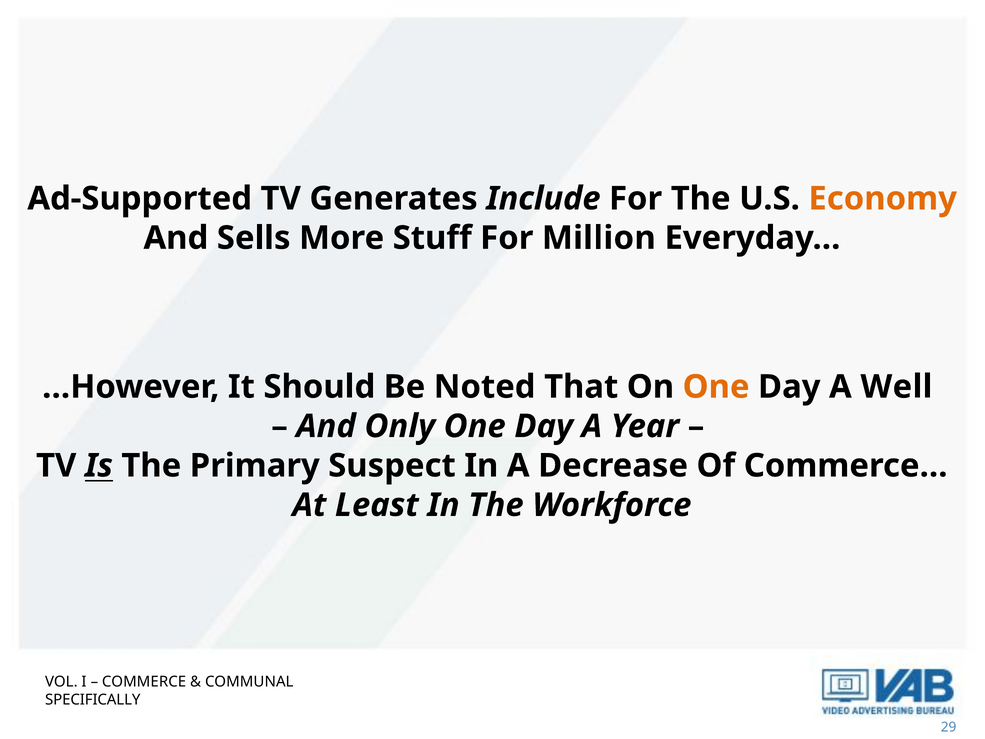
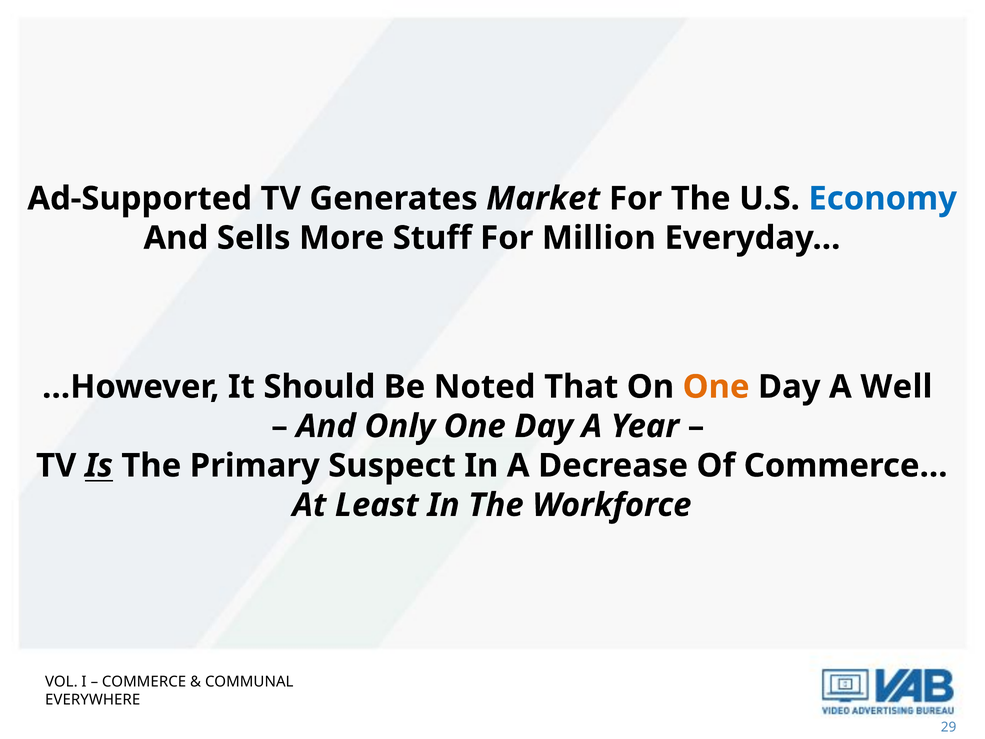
Include: Include -> Market
Economy colour: orange -> blue
SPECIFICALLY: SPECIFICALLY -> EVERYWHERE
